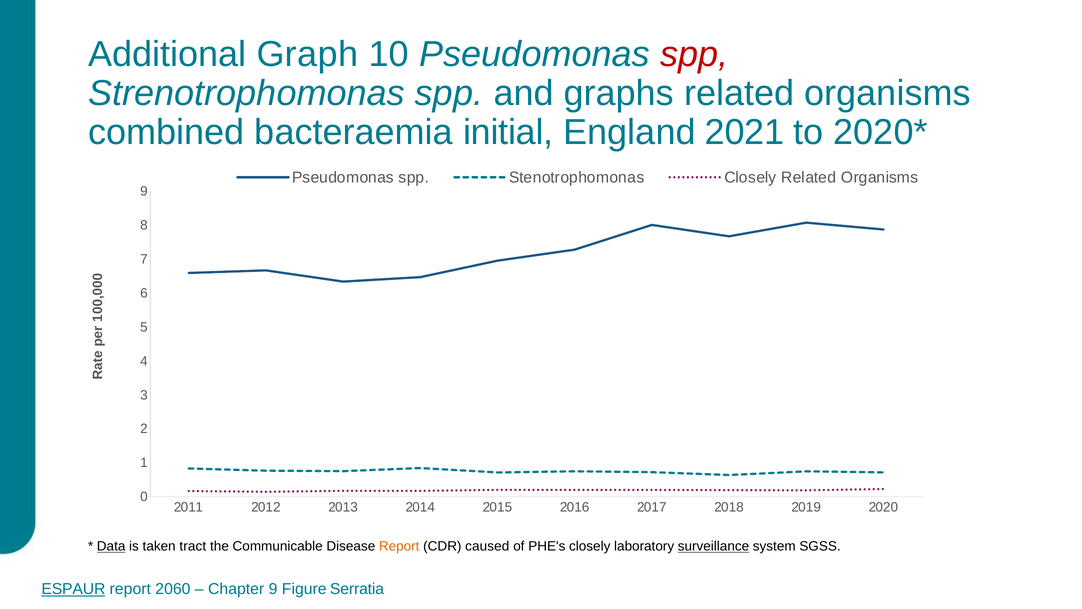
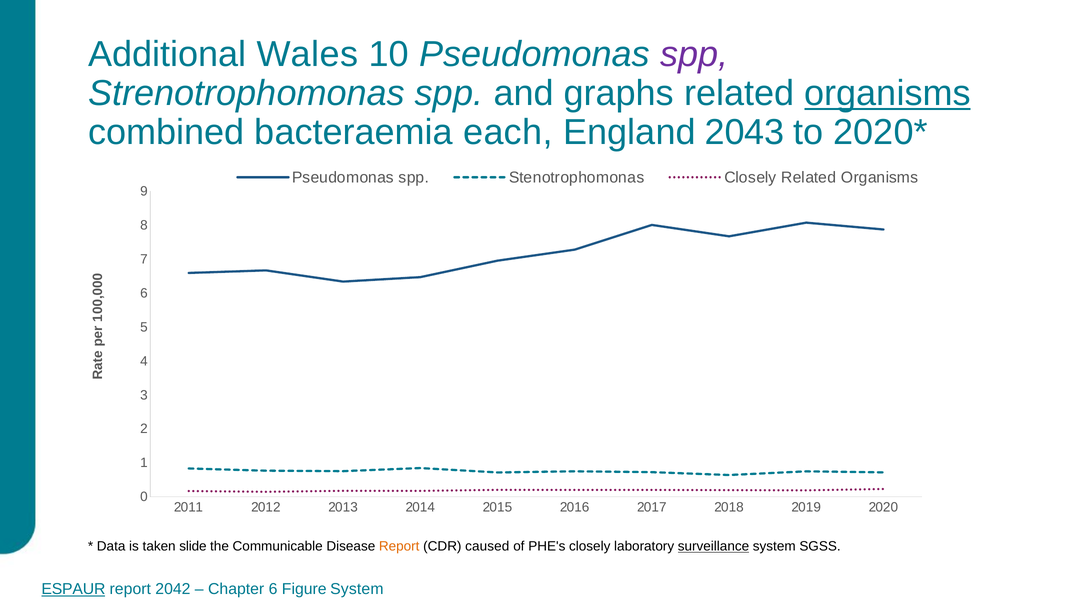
Graph: Graph -> Wales
spp at (694, 54) colour: red -> purple
organisms at (887, 93) underline: none -> present
initial: initial -> each
2021: 2021 -> 2043
Data underline: present -> none
tract: tract -> slide
2060: 2060 -> 2042
Chapter 9: 9 -> 6
Figure Serratia: Serratia -> System
